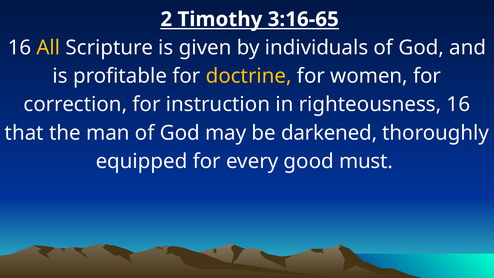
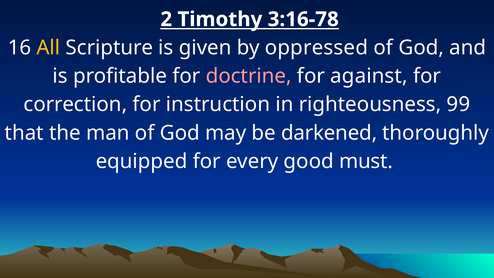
3:16-65: 3:16-65 -> 3:16-78
individuals: individuals -> oppressed
doctrine colour: yellow -> pink
women: women -> against
righteousness 16: 16 -> 99
